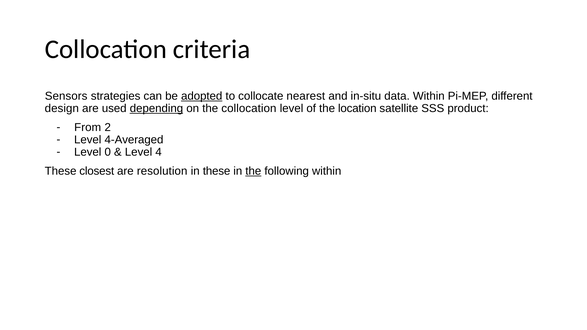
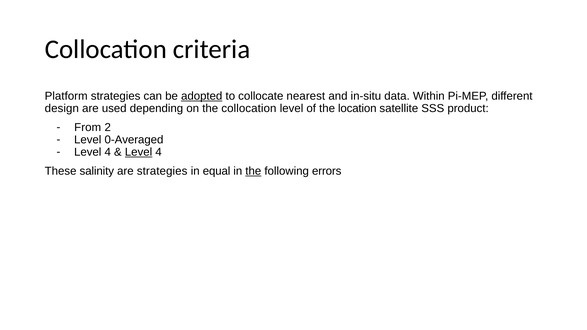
Sensors: Sensors -> Platform
depending underline: present -> none
4-Averaged: 4-Averaged -> 0-Averaged
0 at (108, 152): 0 -> 4
Level at (139, 152) underline: none -> present
closest: closest -> salinity
are resolution: resolution -> strategies
in these: these -> equal
following within: within -> errors
